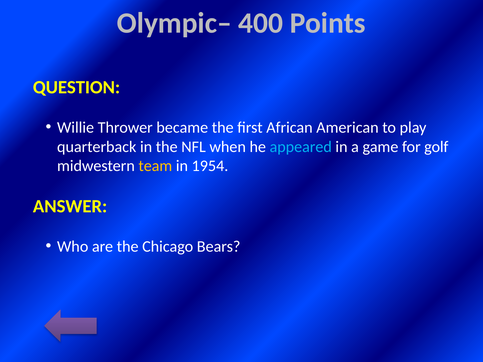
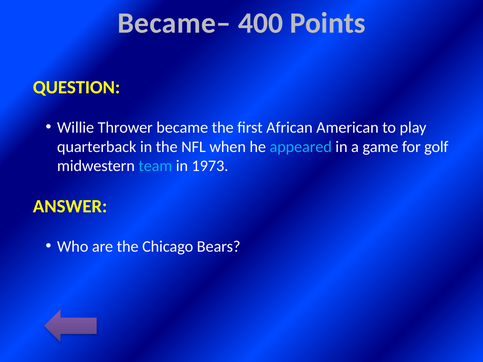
Olympic–: Olympic– -> Became–
team colour: yellow -> light blue
1954: 1954 -> 1973
